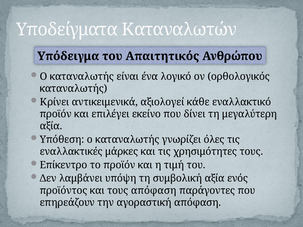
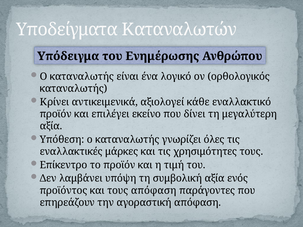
Απαιτητικός: Απαιτητικός -> Ενημέρωσης
